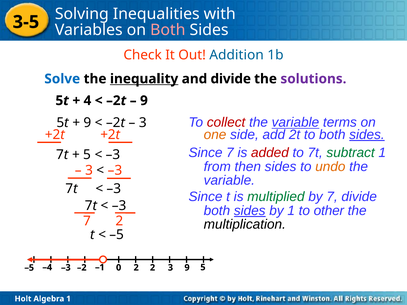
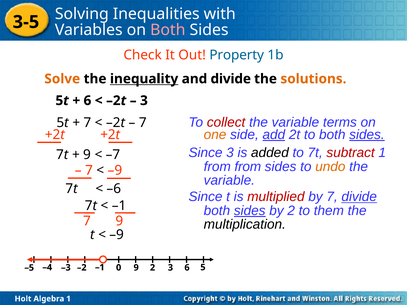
Addition: Addition -> Property
Solve colour: blue -> orange
solutions colour: purple -> orange
4 at (87, 101): 4 -> 6
9 at (144, 101): 9 -> 3
variable at (295, 123) underline: present -> none
9 at (87, 123): 9 -> 7
3 at (143, 123): 3 -> 7
add underline: none -> present
Since 7: 7 -> 3
added colour: red -> black
subtract colour: green -> red
5 at (87, 155): 5 -> 9
–3 at (113, 155): –3 -> –7
from then: then -> from
3 at (89, 170): 3 -> 7
–3 at (115, 170): –3 -> –9
–3 at (114, 189): –3 -> –6
multiplied colour: green -> red
divide at (359, 197) underline: none -> present
–3 at (119, 206): –3 -> –1
by 1: 1 -> 2
other: other -> them
7 2: 2 -> 9
–5 at (117, 235): –5 -> –9
0 2: 2 -> 9
3 9: 9 -> 6
